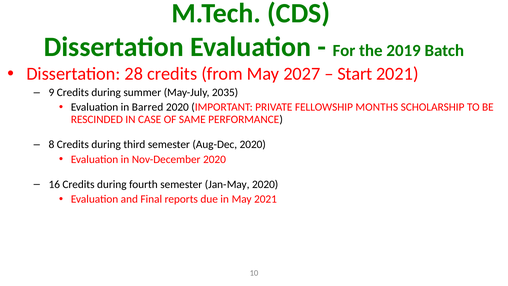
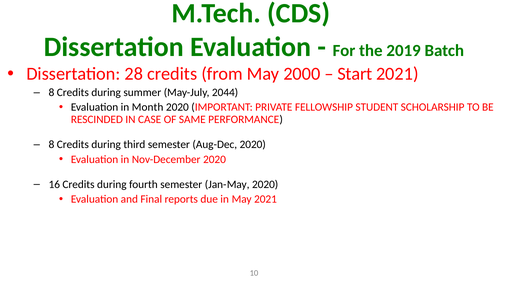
2027: 2027 -> 2000
9 at (51, 92): 9 -> 8
2035: 2035 -> 2044
Barred: Barred -> Month
MONTHS: MONTHS -> STUDENT
